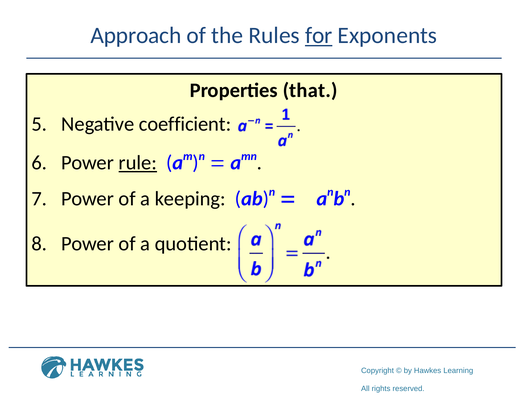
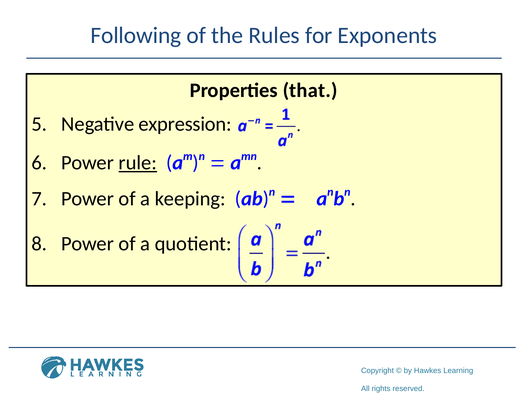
Approach: Approach -> Following
for underline: present -> none
coefficient: coefficient -> expression
